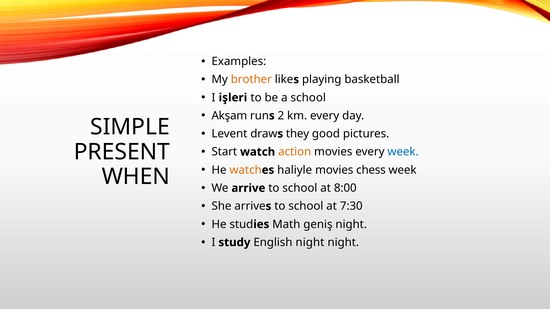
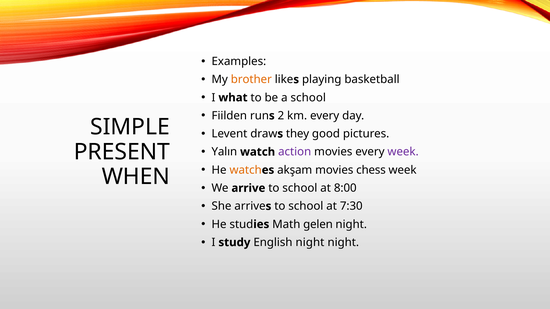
işleri: işleri -> what
Akşam: Akşam -> Fiilden
Start: Start -> Yalın
action colour: orange -> purple
week at (403, 152) colour: blue -> purple
haliyle: haliyle -> akşam
geniş: geniş -> gelen
